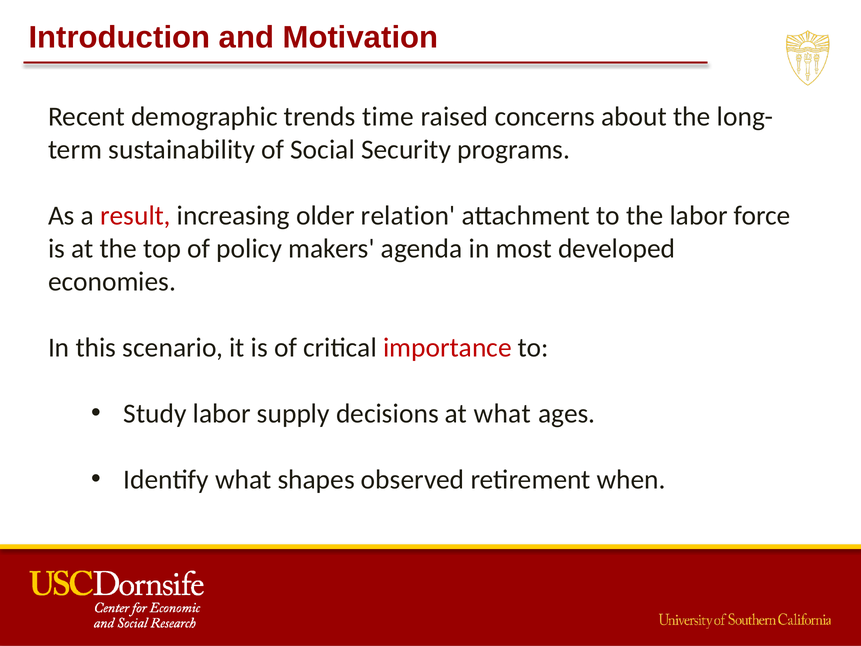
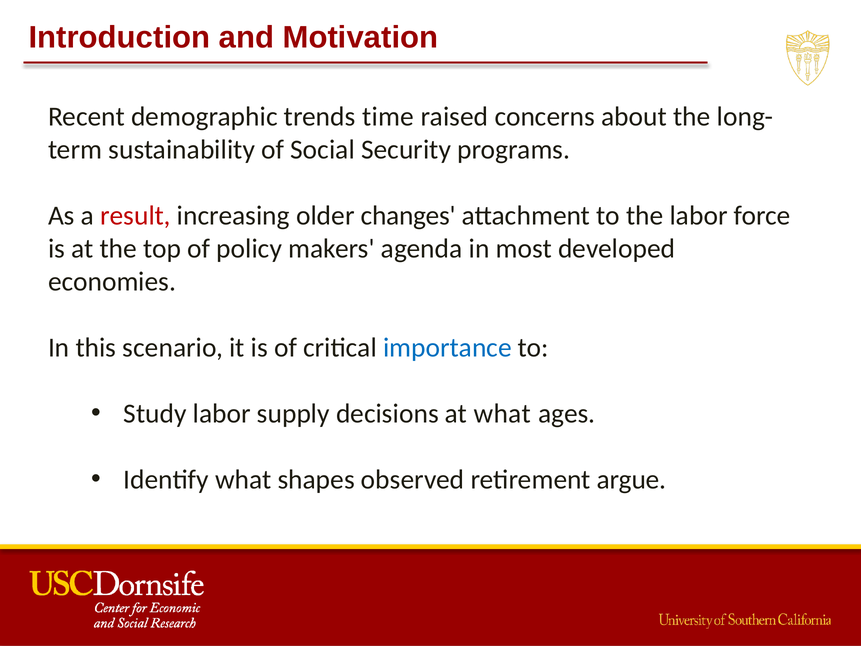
relation: relation -> changes
importance colour: red -> blue
when: when -> argue
